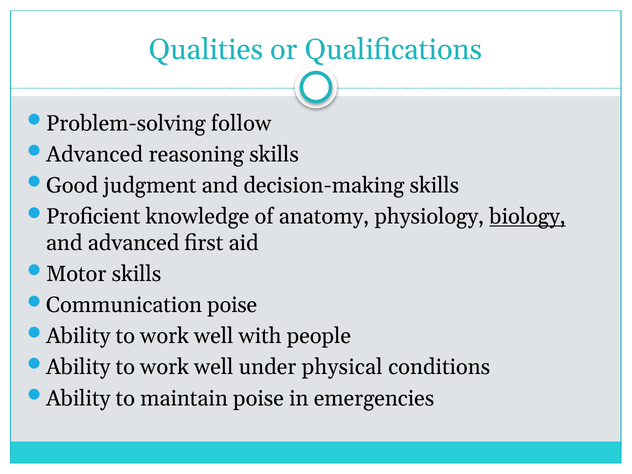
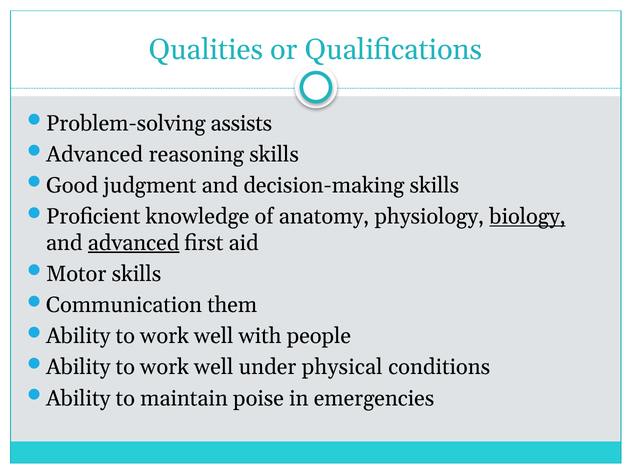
follow: follow -> assists
advanced at (134, 243) underline: none -> present
Communication poise: poise -> them
